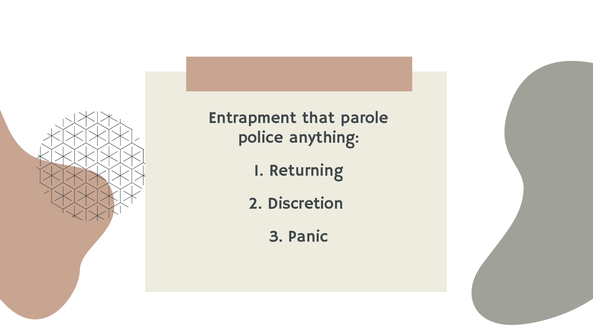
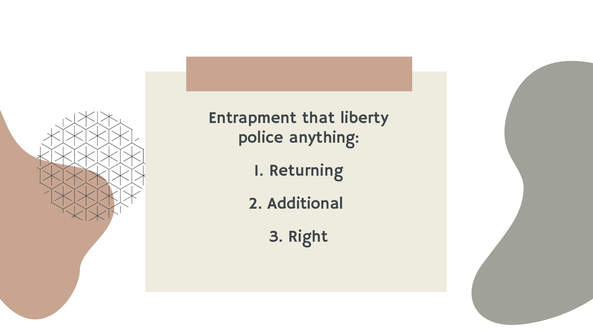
parole: parole -> liberty
Discretion: Discretion -> Additional
Panic: Panic -> Right
